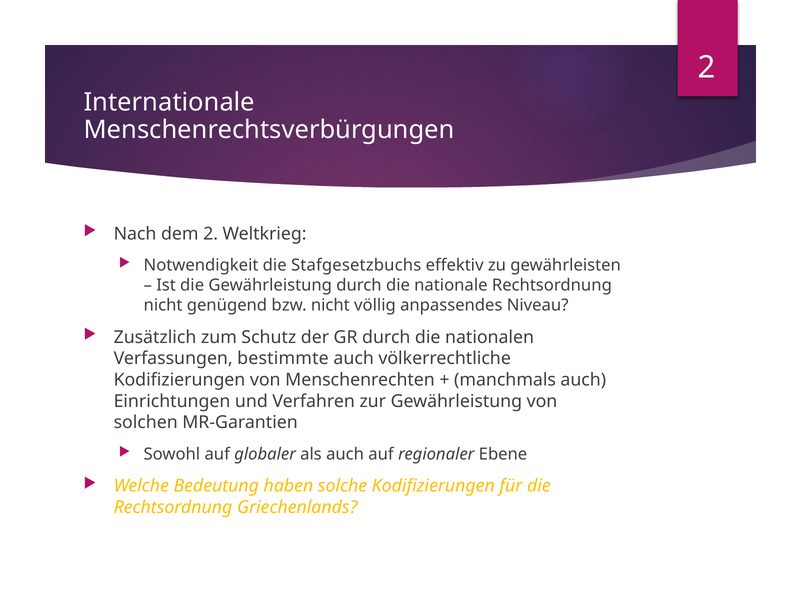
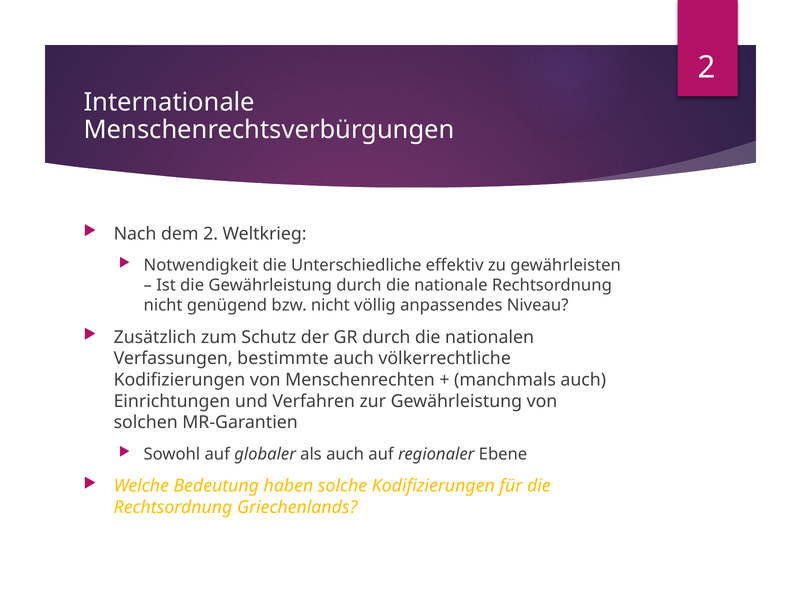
Stafgesetzbuchs: Stafgesetzbuchs -> Unterschiedliche
